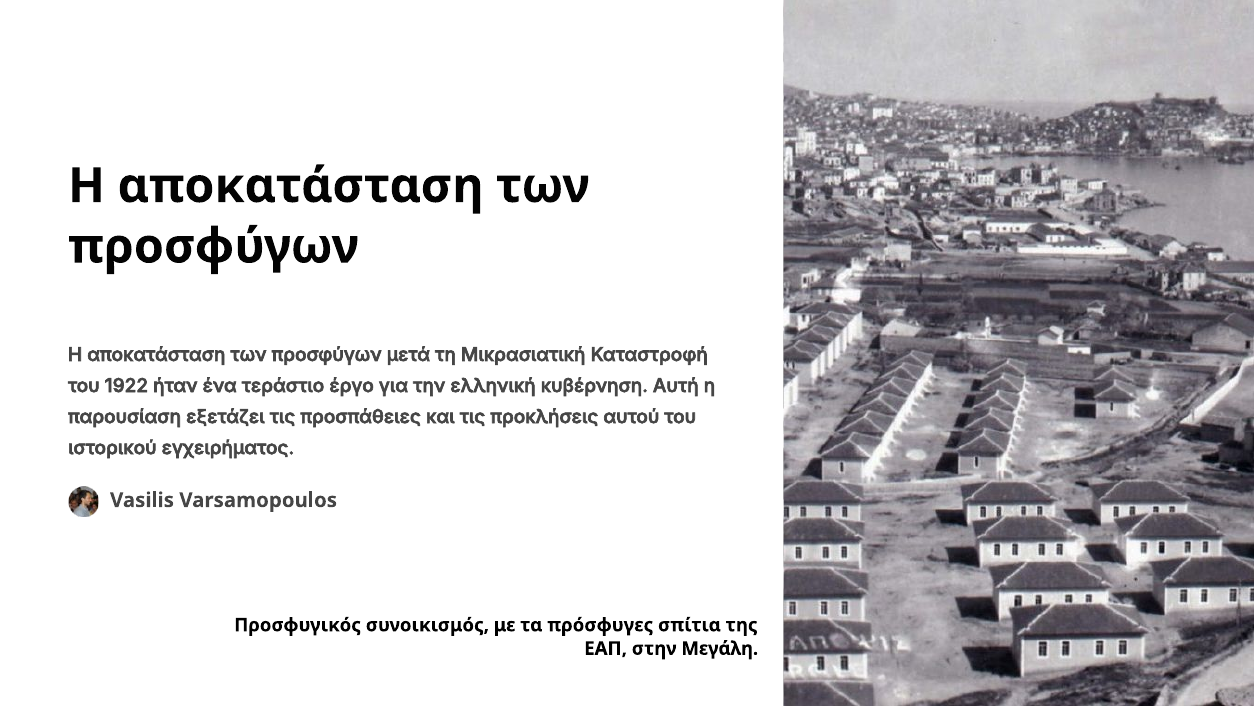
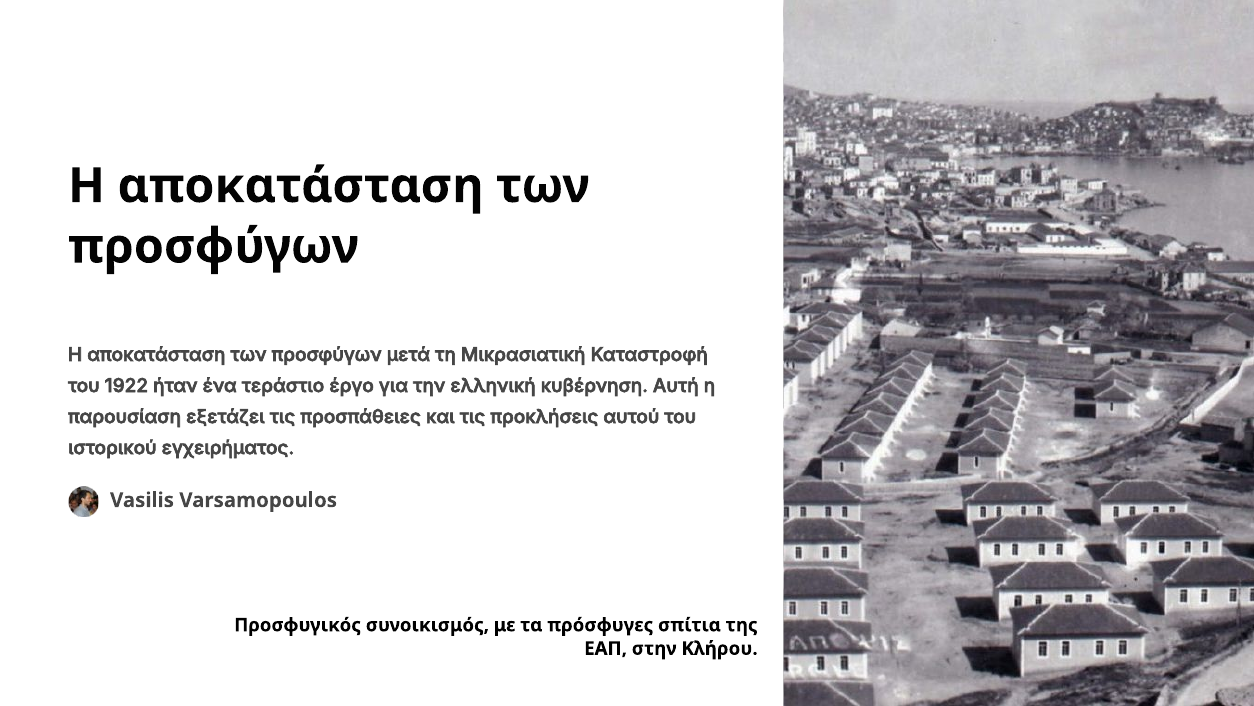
Μεγάλη: Μεγάλη -> Κλήρου
